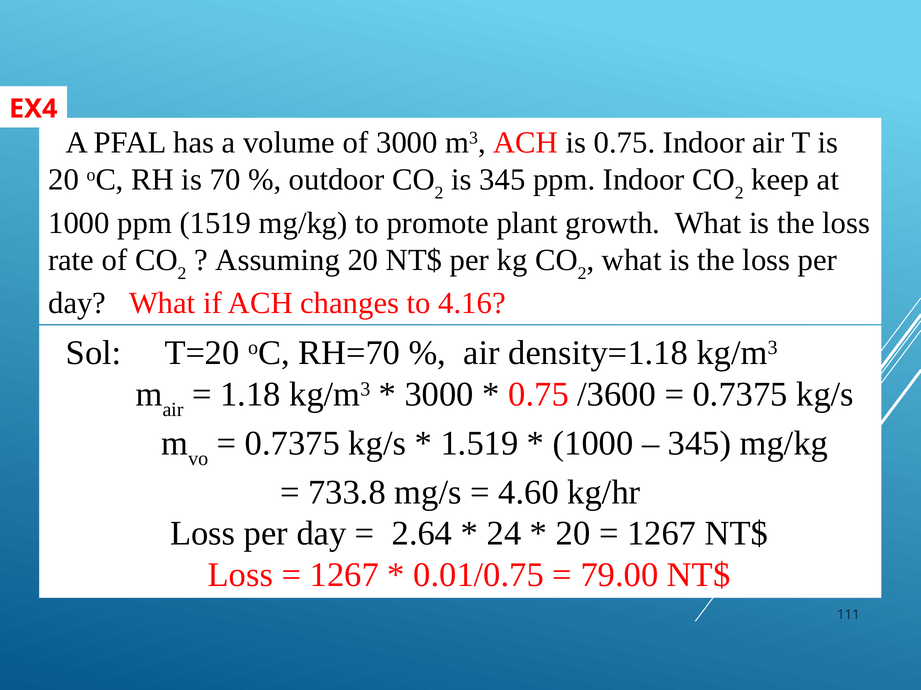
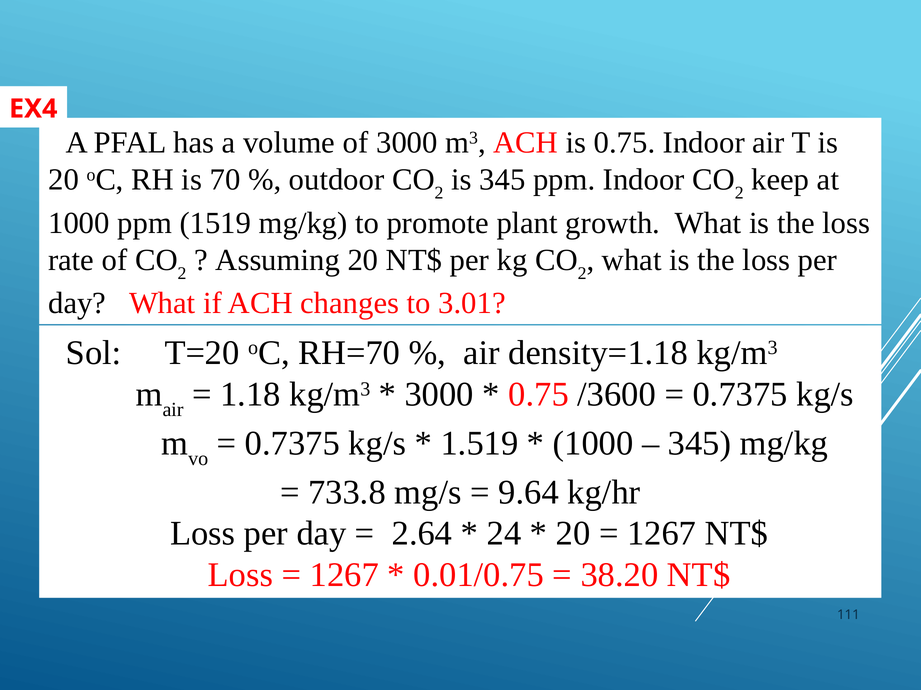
4.16: 4.16 -> 3.01
4.60: 4.60 -> 9.64
79.00: 79.00 -> 38.20
